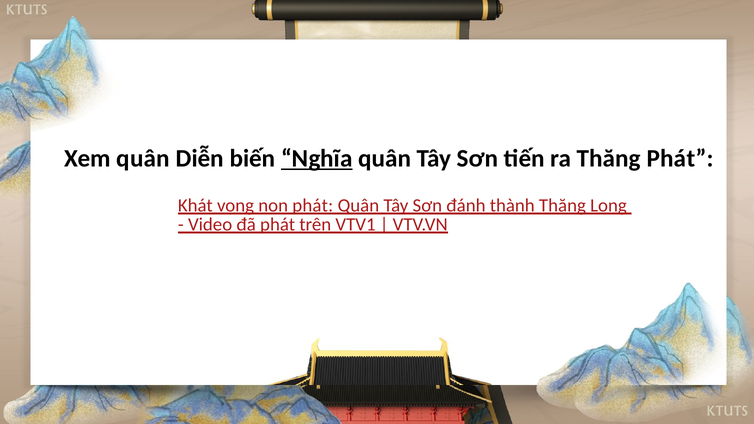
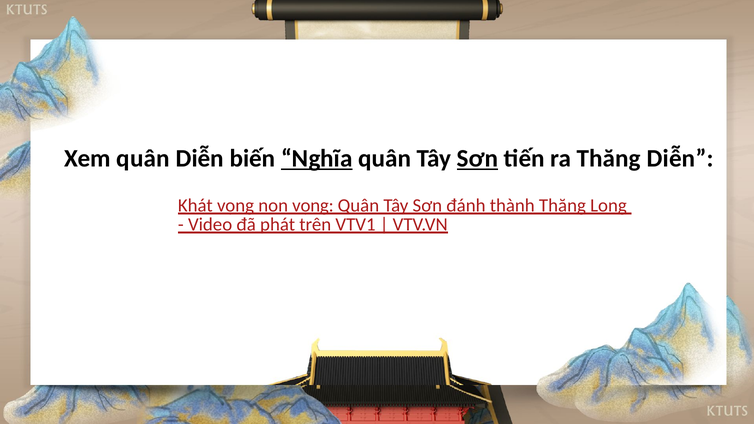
Sơn at (478, 159) underline: none -> present
Thăng Phát: Phát -> Diễn
non phát: phát -> vọng
